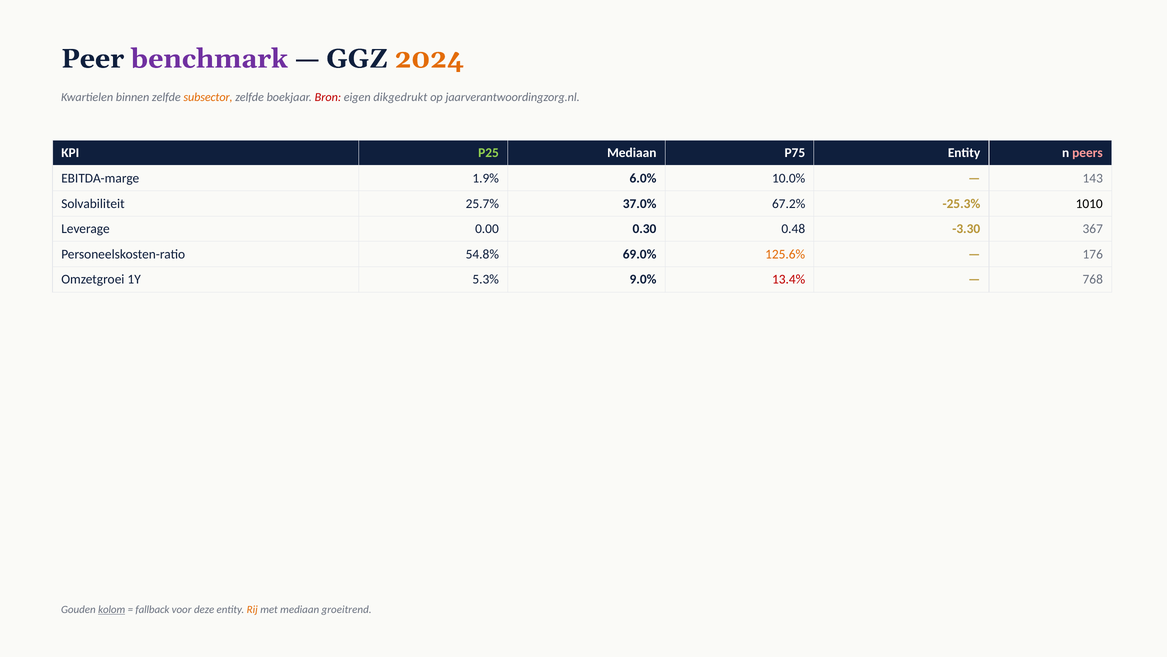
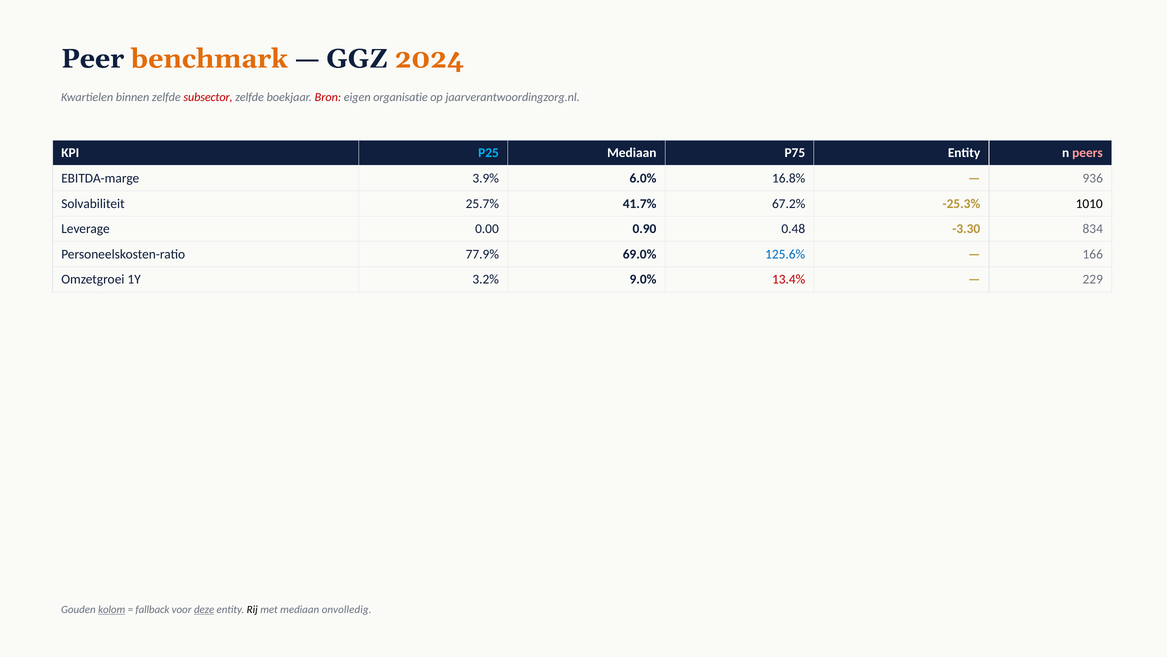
benchmark colour: purple -> orange
subsector colour: orange -> red
dikgedrukt: dikgedrukt -> organisatie
P25 colour: light green -> light blue
1.9%: 1.9% -> 3.9%
10.0%: 10.0% -> 16.8%
143: 143 -> 936
37.0%: 37.0% -> 41.7%
0.30: 0.30 -> 0.90
367: 367 -> 834
54.8%: 54.8% -> 77.9%
125.6% colour: orange -> blue
176: 176 -> 166
5.3%: 5.3% -> 3.2%
768: 768 -> 229
deze underline: none -> present
Rij colour: orange -> black
groeitrend: groeitrend -> onvolledig
